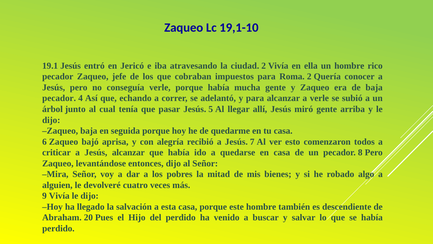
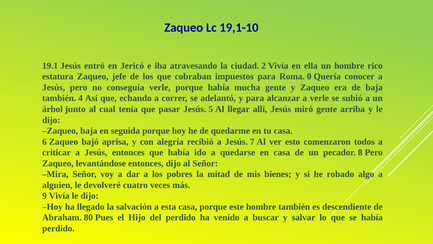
pecador at (58, 77): pecador -> estatura
Roma 2: 2 -> 0
pecador at (59, 98): pecador -> también
Jesús alcanzar: alcanzar -> entonces
20: 20 -> 80
